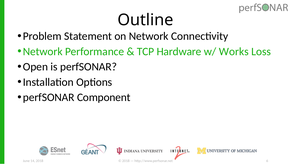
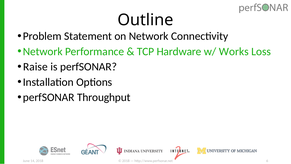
Open: Open -> Raise
Component: Component -> Throughput
